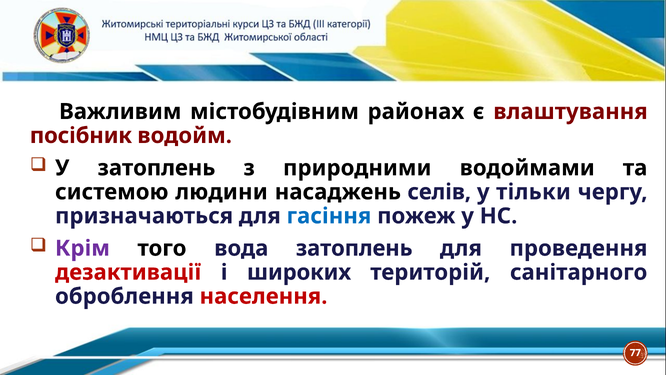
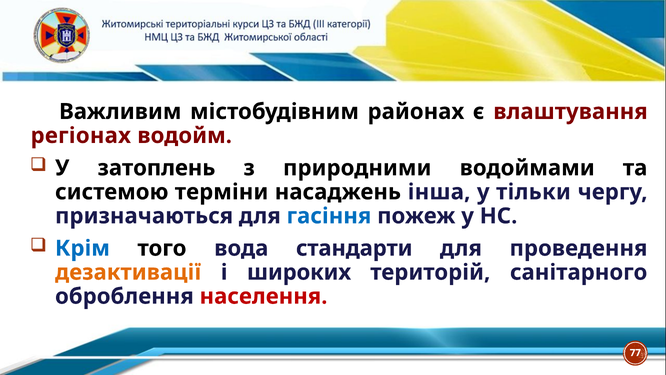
посібник: посібник -> регіонах
людини: людини -> терміни
селів: селів -> інша
Крім colour: purple -> blue
вода затоплень: затоплень -> стандарти
дезактивації colour: red -> orange
